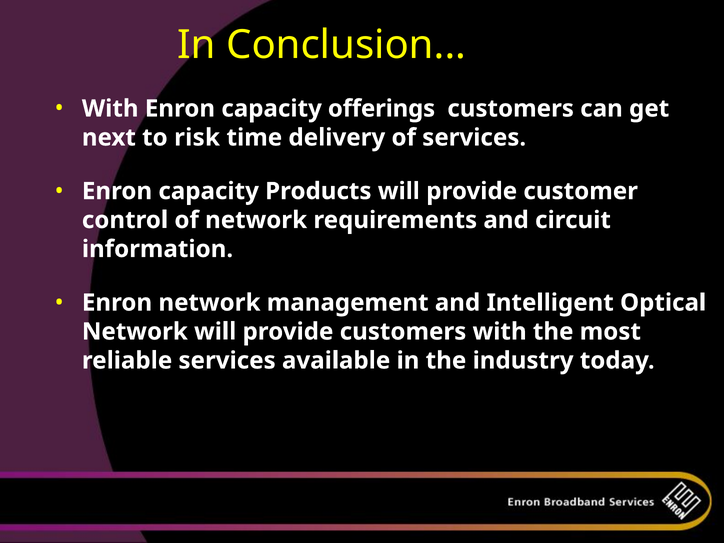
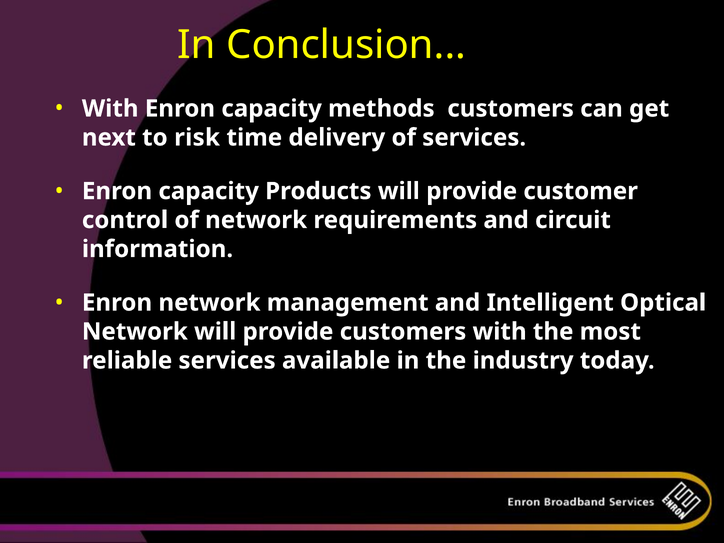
offerings: offerings -> methods
